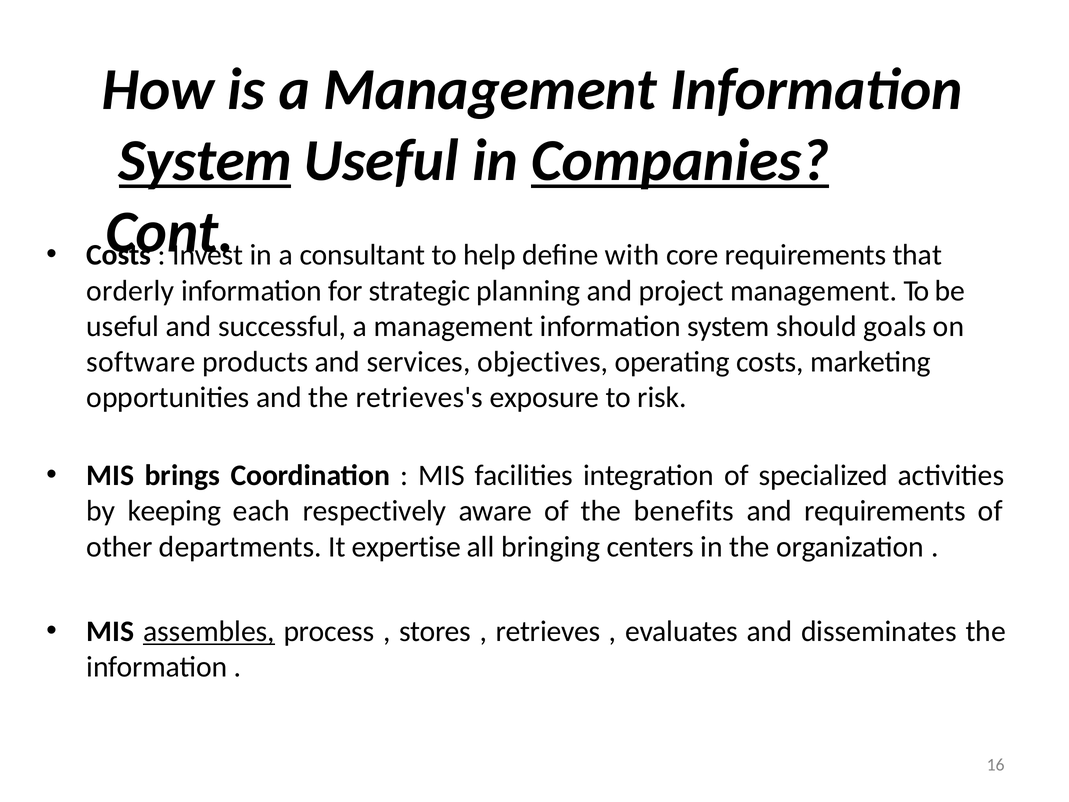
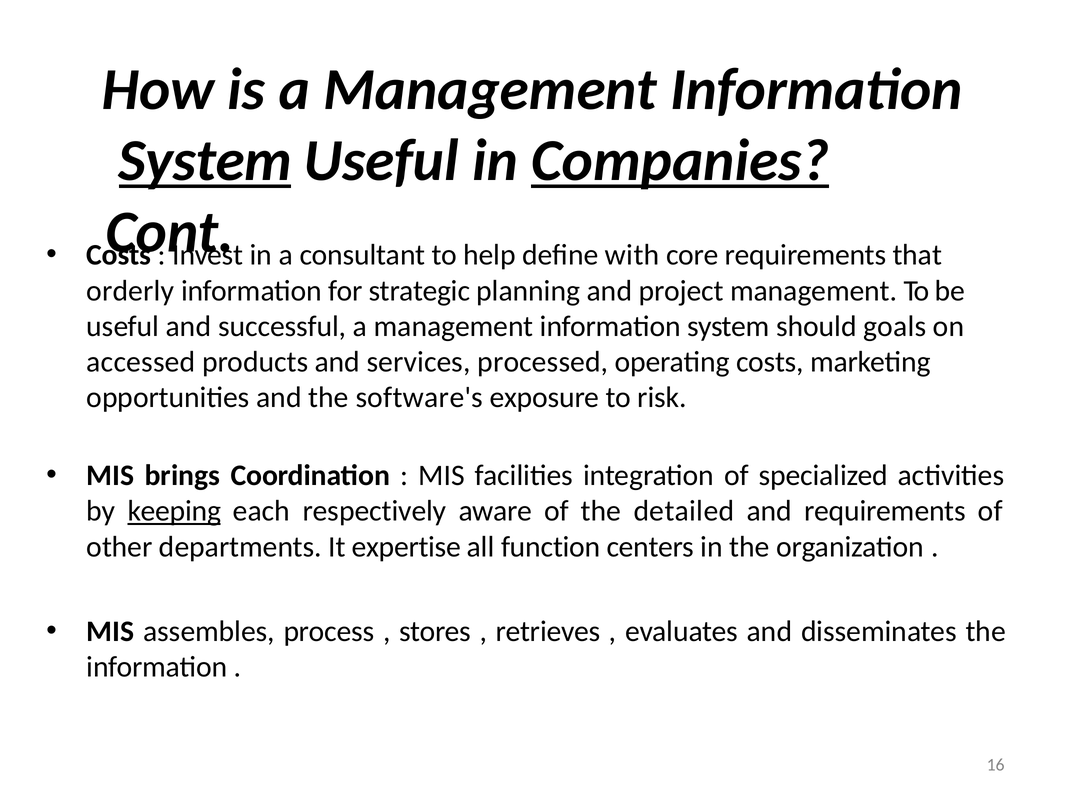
software: software -> accessed
objectives: objectives -> processed
retrieves's: retrieves's -> software's
keeping underline: none -> present
benefits: benefits -> detailed
bringing: bringing -> function
assembles underline: present -> none
